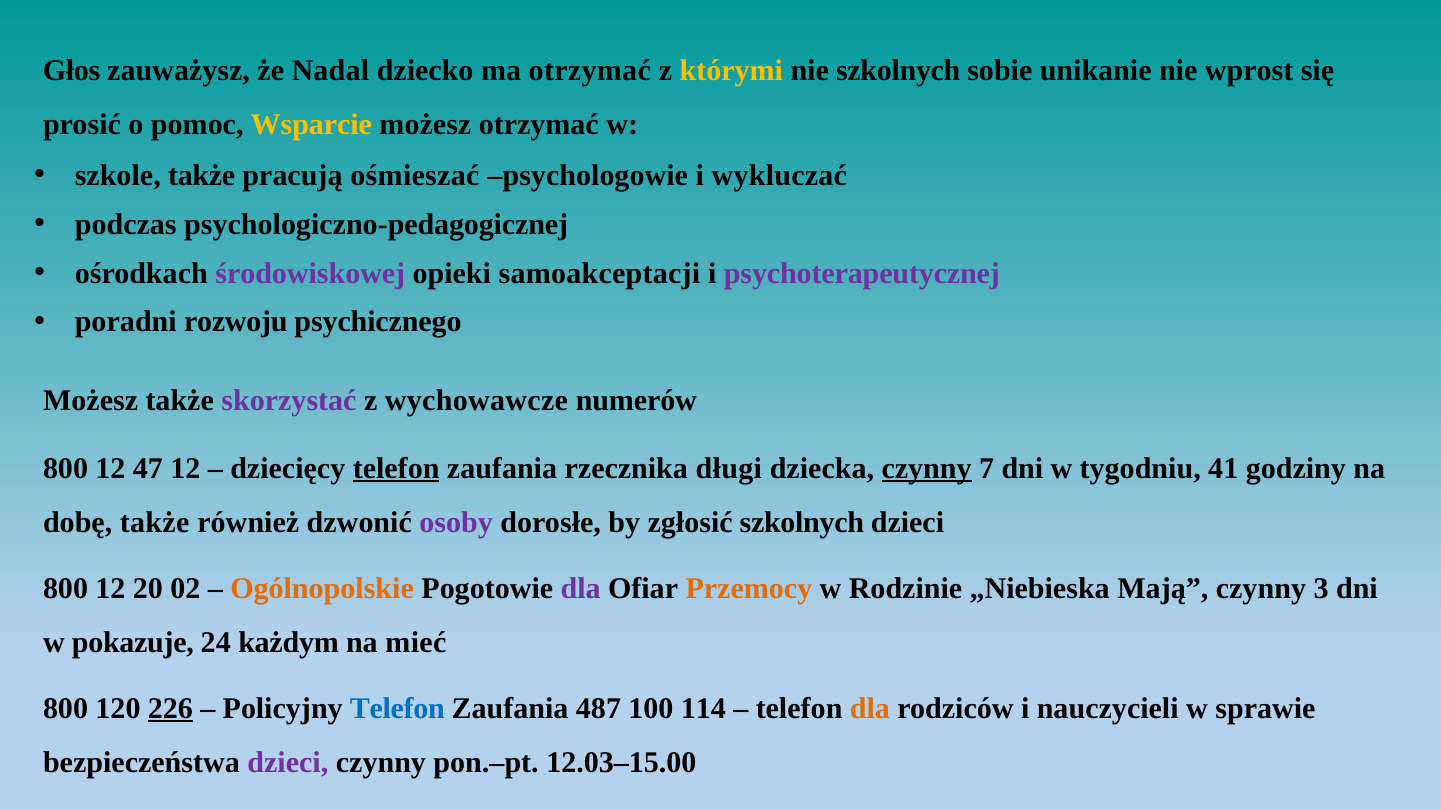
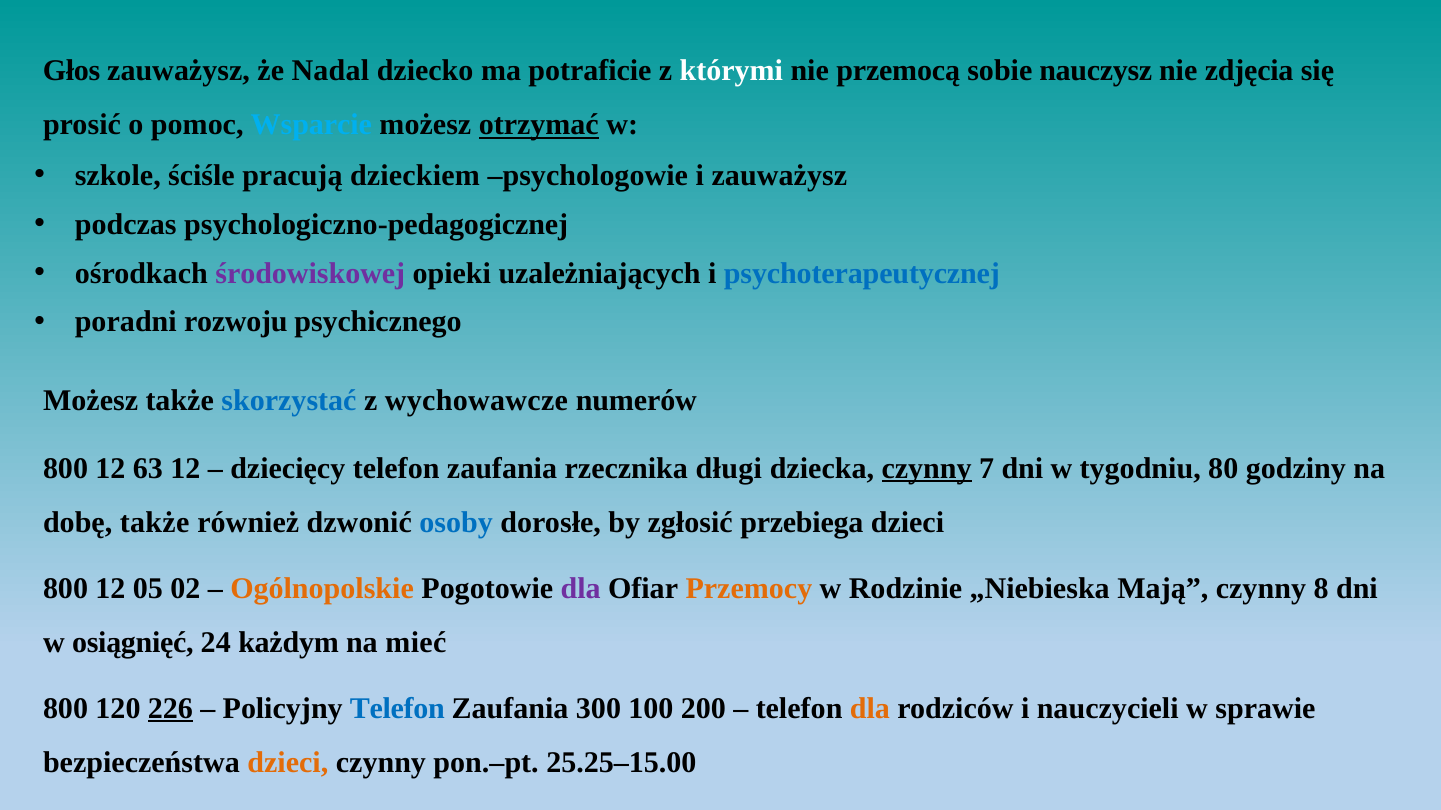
ma otrzymać: otrzymać -> potraficie
którymi colour: yellow -> white
nie szkolnych: szkolnych -> przemocą
unikanie: unikanie -> nauczysz
wprost: wprost -> zdjęcia
Wsparcie colour: yellow -> light blue
otrzymać at (539, 125) underline: none -> present
szkole także: także -> ściśle
ośmieszać: ośmieszać -> dzieckiem
i wykluczać: wykluczać -> zauważysz
samoakceptacji: samoakceptacji -> uzależniających
psychoterapeutycznej colour: purple -> blue
skorzystać colour: purple -> blue
47: 47 -> 63
telefon at (396, 468) underline: present -> none
41: 41 -> 80
osoby colour: purple -> blue
zgłosić szkolnych: szkolnych -> przebiega
20: 20 -> 05
3: 3 -> 8
pokazuje: pokazuje -> osiągnięć
487: 487 -> 300
114: 114 -> 200
dzieci at (288, 763) colour: purple -> orange
12.03–15.00: 12.03–15.00 -> 25.25–15.00
